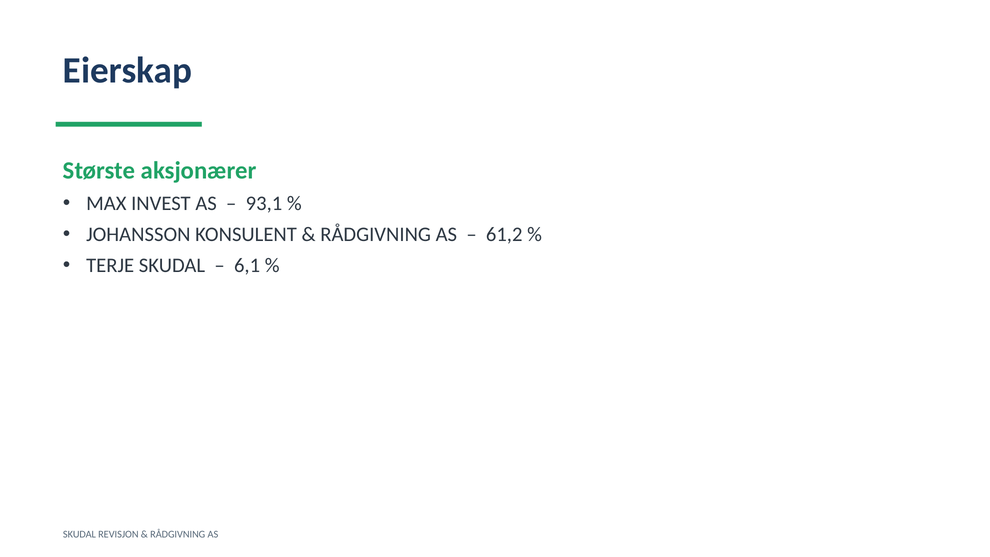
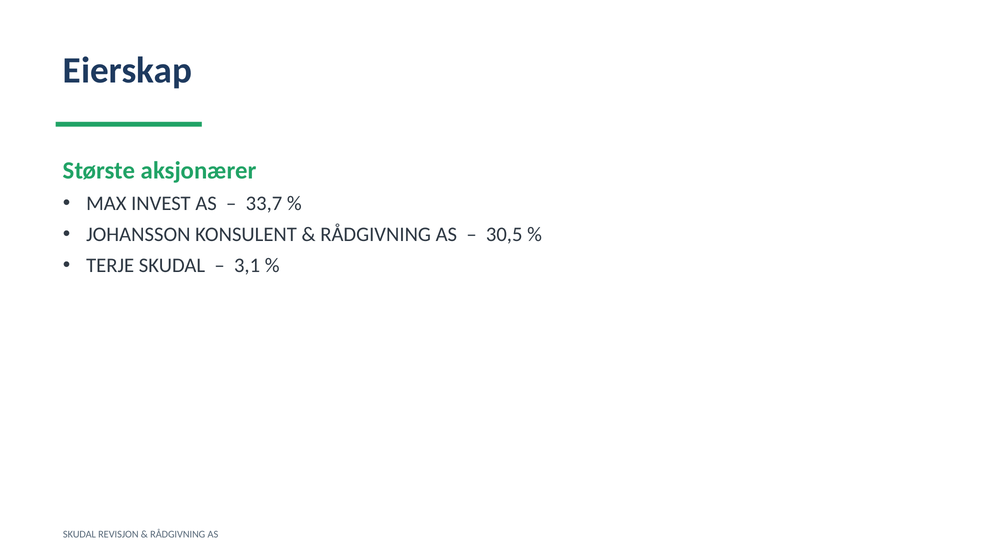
93,1: 93,1 -> 33,7
61,2: 61,2 -> 30,5
6,1: 6,1 -> 3,1
